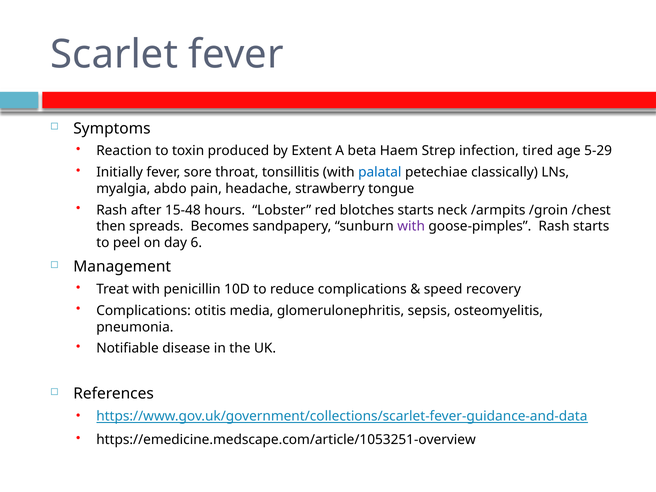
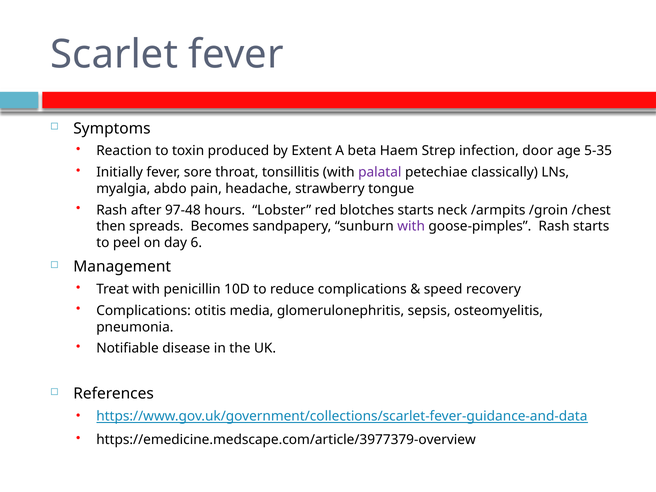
tired: tired -> door
5-29: 5-29 -> 5-35
palatal colour: blue -> purple
15-48: 15-48 -> 97-48
https://emedicine.medscape.com/article/1053251-overview: https://emedicine.medscape.com/article/1053251-overview -> https://emedicine.medscape.com/article/3977379-overview
